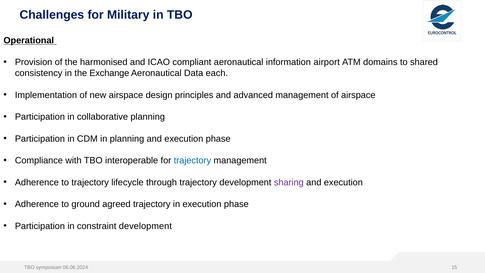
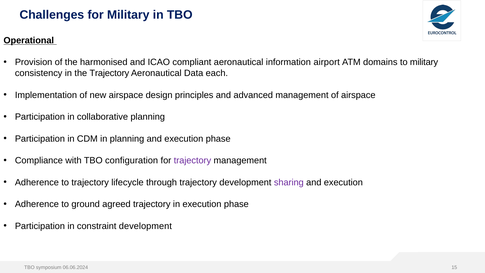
to shared: shared -> military
the Exchange: Exchange -> Trajectory
interoperable: interoperable -> configuration
trajectory at (192, 160) colour: blue -> purple
